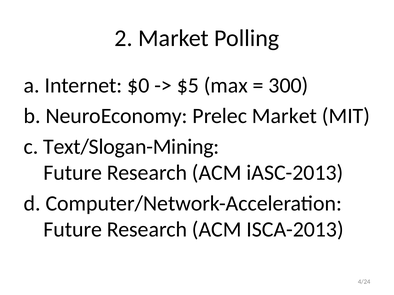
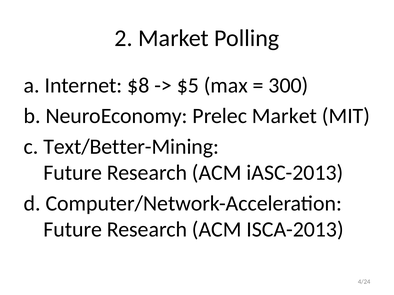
$0: $0 -> $8
Text/Slogan-Mining: Text/Slogan-Mining -> Text/Better-Mining
